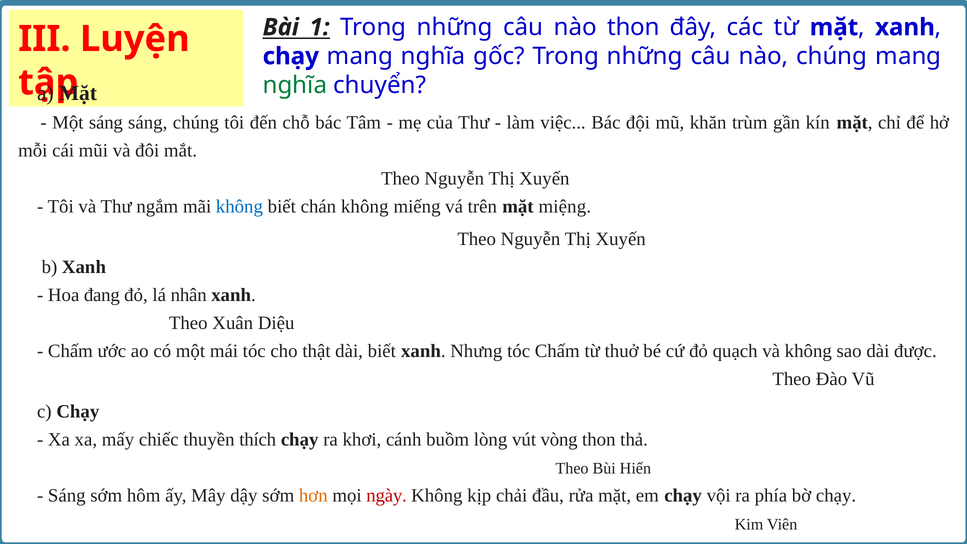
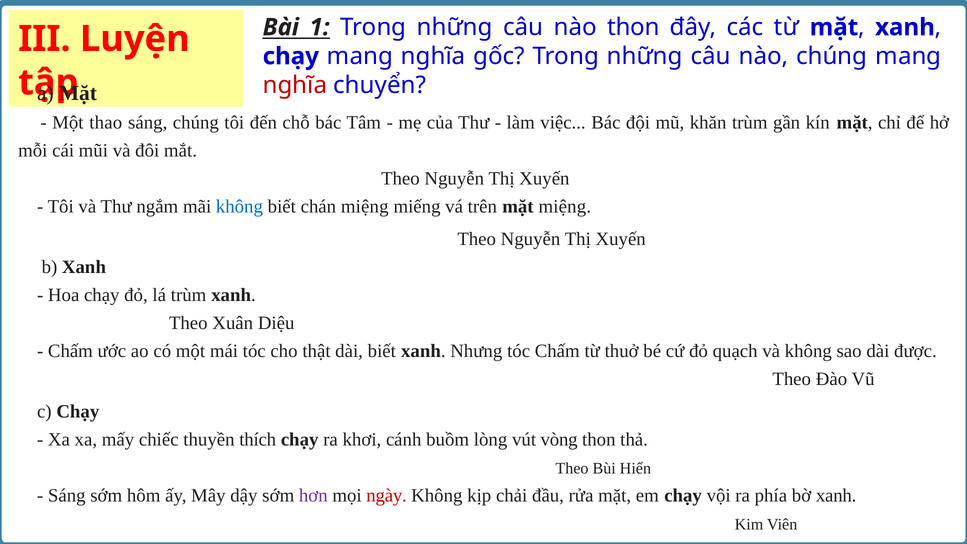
nghĩa at (295, 85) colour: green -> red
Một sáng: sáng -> thao
chán không: không -> miệng
Hoa đang: đang -> chạy
lá nhân: nhân -> trùm
hơn colour: orange -> purple
bờ chạy: chạy -> xanh
